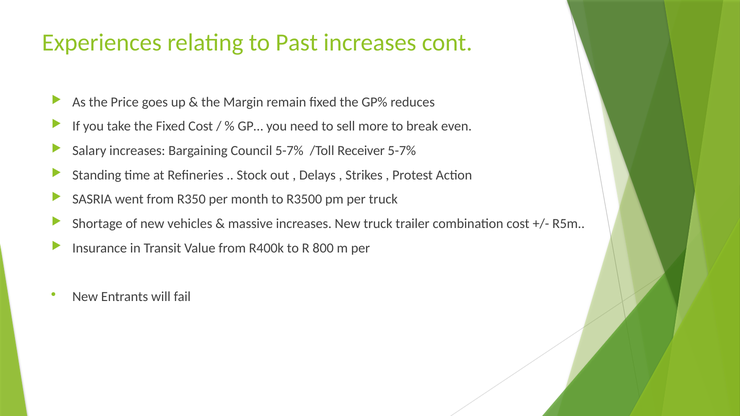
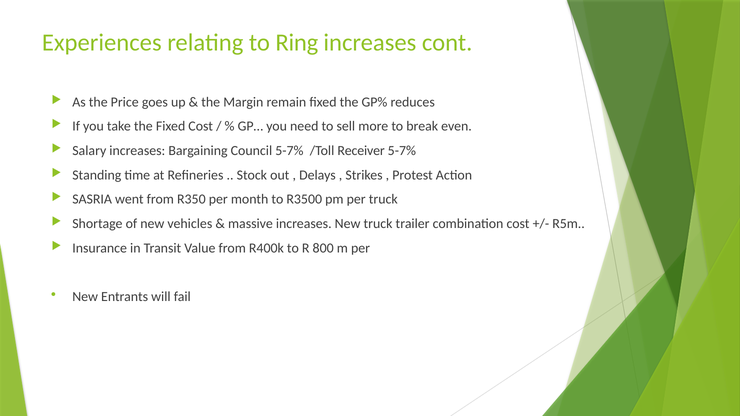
Past: Past -> Ring
